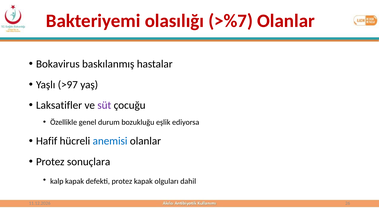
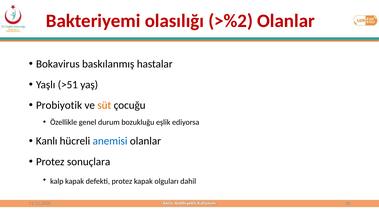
>%7: >%7 -> >%2
>97: >97 -> >51
Laksatifler: Laksatifler -> Probiyotik
süt colour: purple -> orange
Hafif: Hafif -> Kanlı
